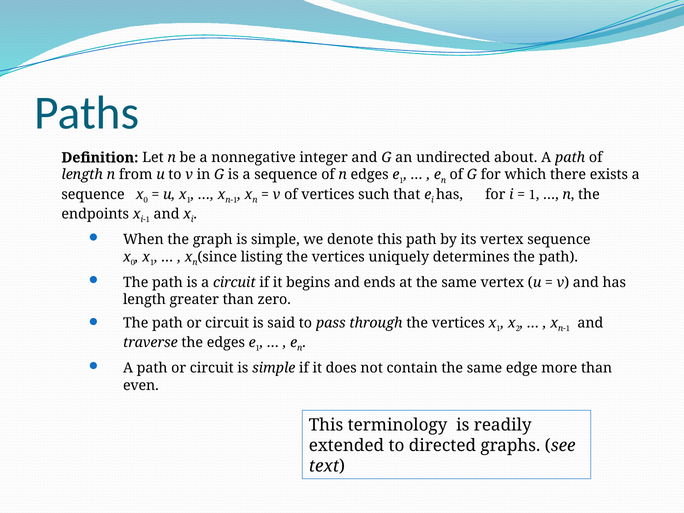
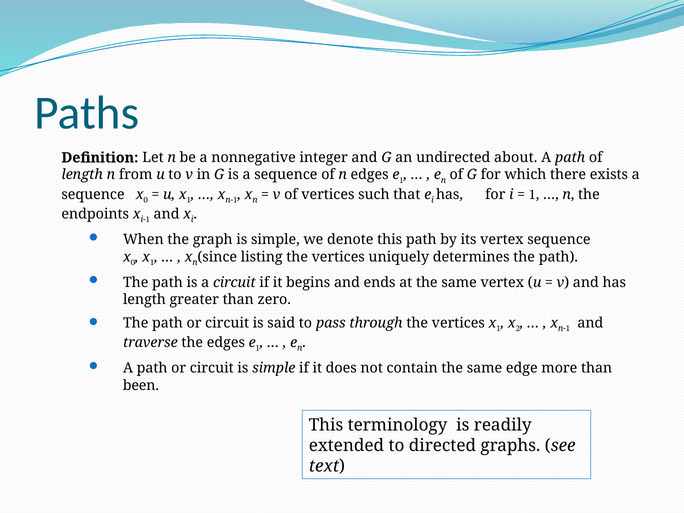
even: even -> been
